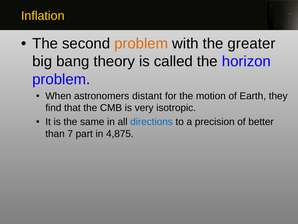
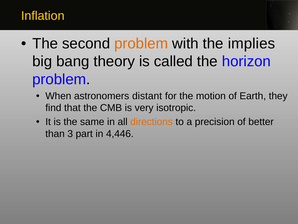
greater: greater -> implies
directions colour: blue -> orange
7: 7 -> 3
4,875: 4,875 -> 4,446
